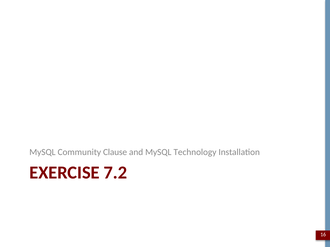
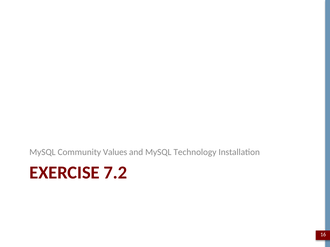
Clause: Clause -> Values
